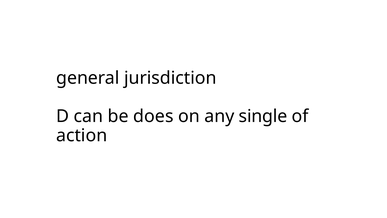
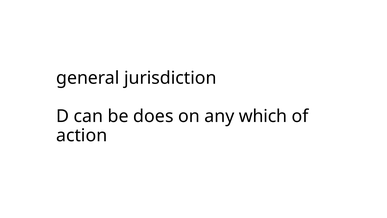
single: single -> which
